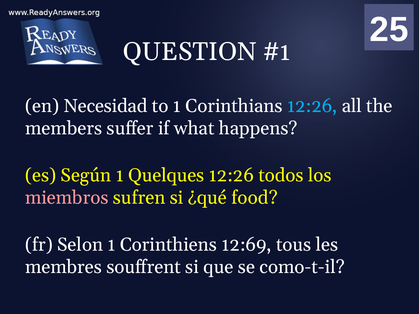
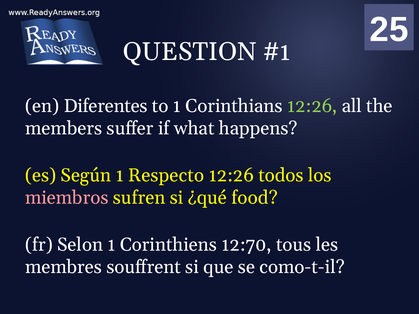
Necesidad: Necesidad -> Diferentes
12:26 at (312, 106) colour: light blue -> light green
Quelques: Quelques -> Respecto
12:69: 12:69 -> 12:70
